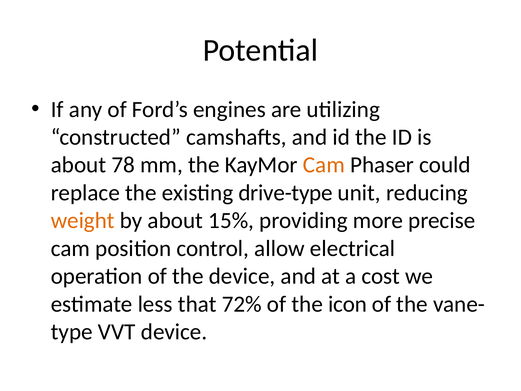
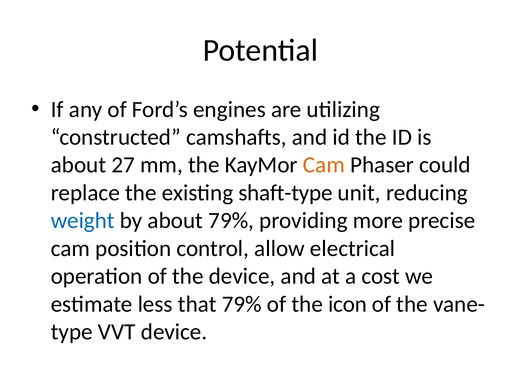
78: 78 -> 27
drive-type: drive-type -> shaft-type
weight colour: orange -> blue
about 15%: 15% -> 79%
that 72%: 72% -> 79%
